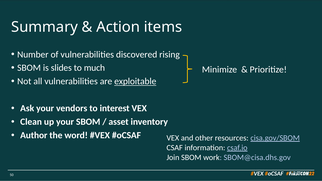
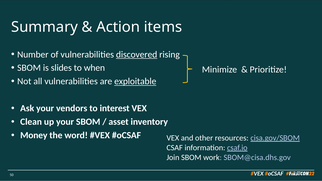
discovered underline: none -> present
much: much -> when
Author: Author -> Money
